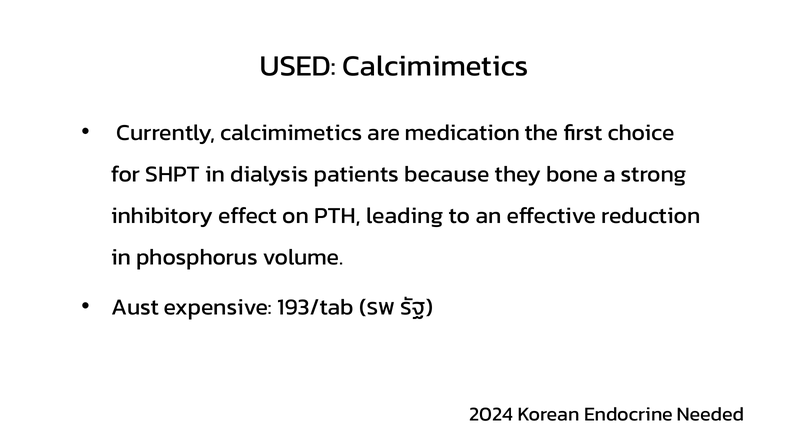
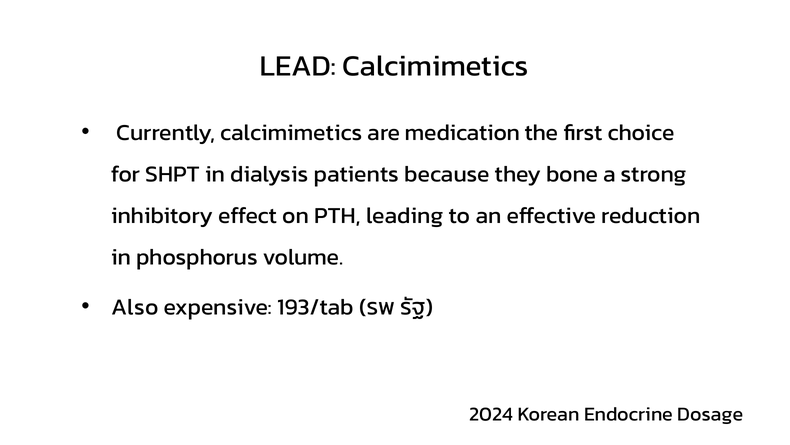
USED: USED -> LEAD
Aust: Aust -> Also
Needed: Needed -> Dosage
